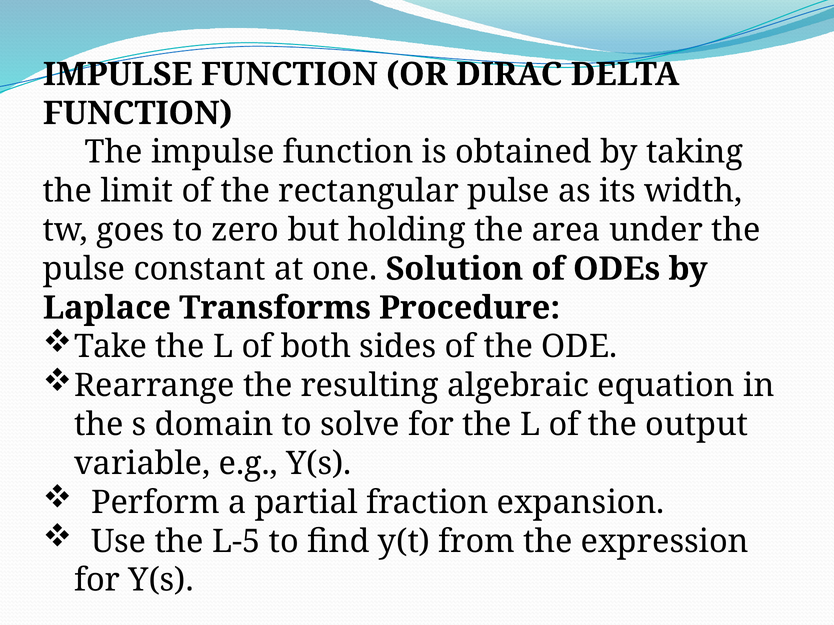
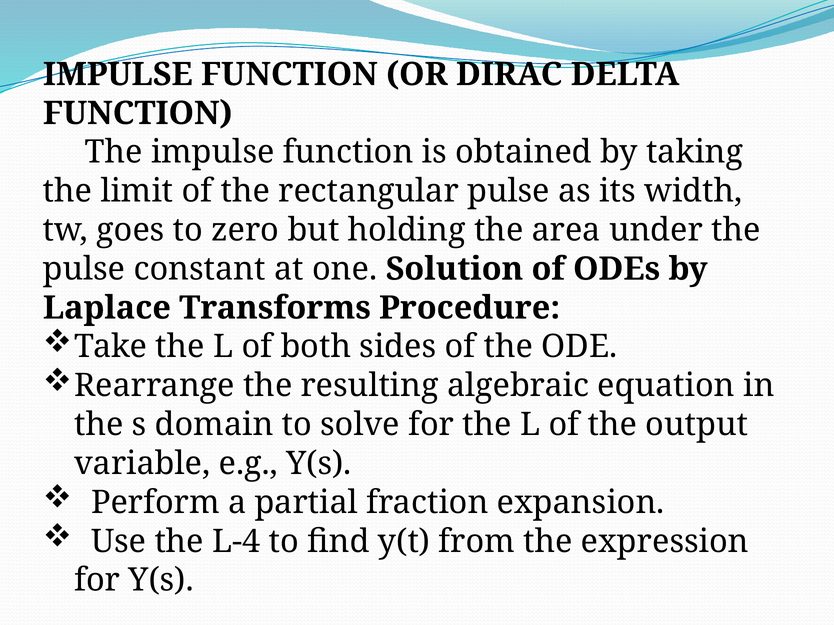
L-5: L-5 -> L-4
